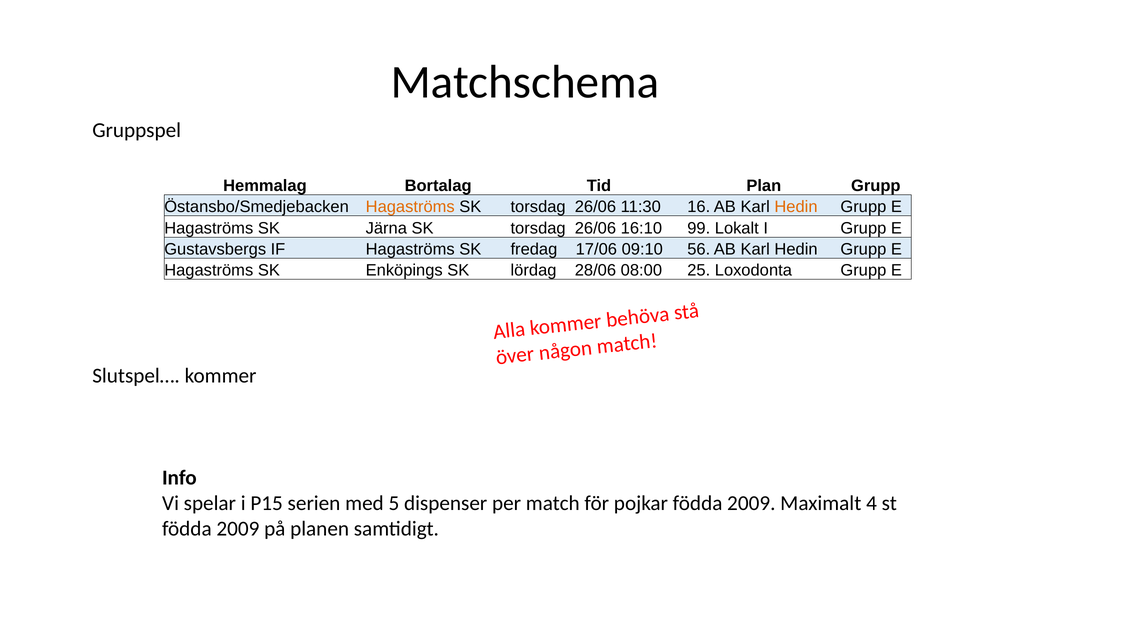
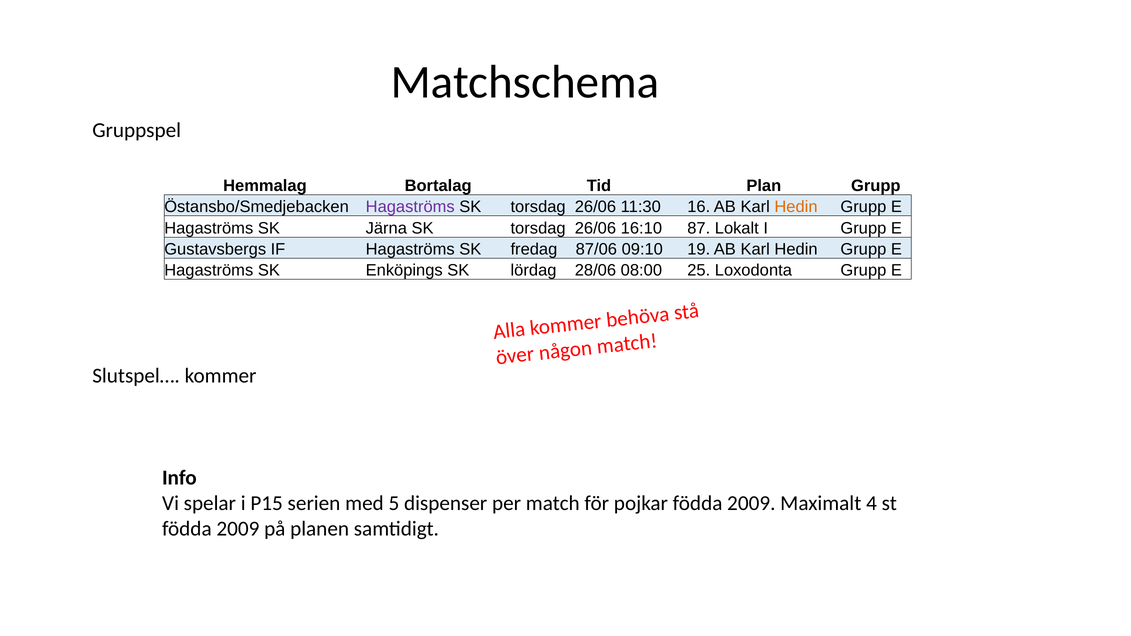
Hagaströms at (410, 207) colour: orange -> purple
99: 99 -> 87
17/06: 17/06 -> 87/06
56: 56 -> 19
